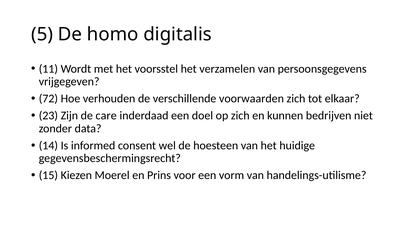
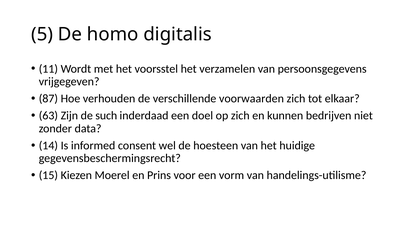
72: 72 -> 87
23: 23 -> 63
care: care -> such
